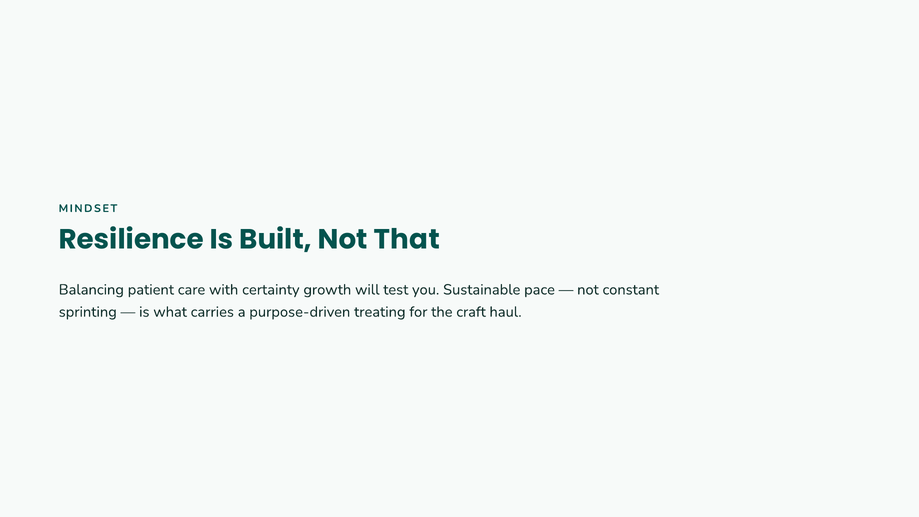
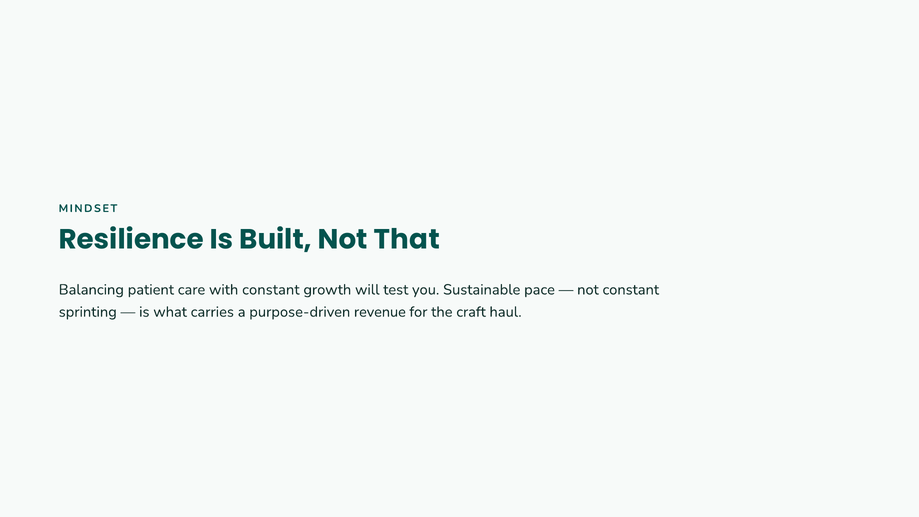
with certainty: certainty -> constant
treating: treating -> revenue
